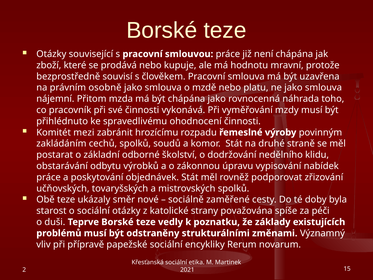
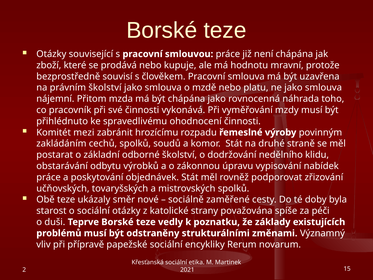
právním osobně: osobně -> školství
